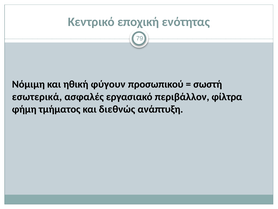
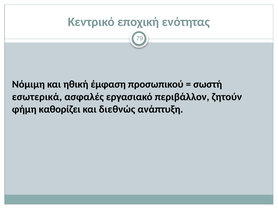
φύγουν: φύγουν -> έμφαση
φίλτρα: φίλτρα -> ζητούν
τμήματος: τμήματος -> καθορίζει
